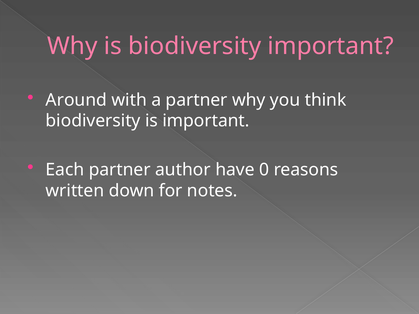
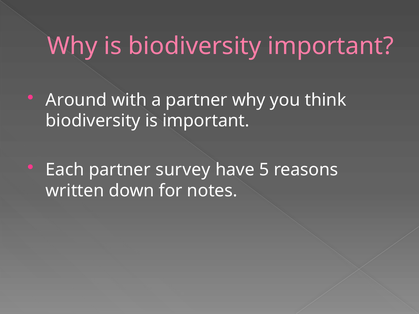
author: author -> survey
0: 0 -> 5
